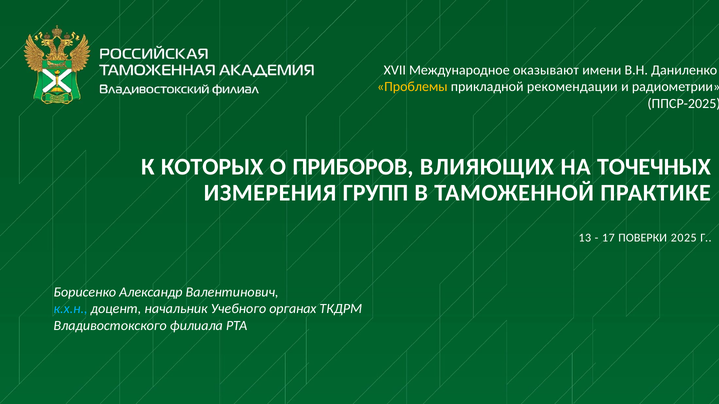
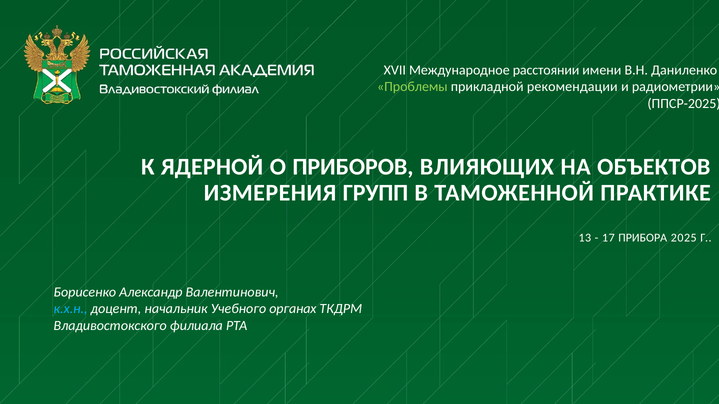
оказывают: оказывают -> расстоянии
Проблемы colour: yellow -> light green
КОТОРЫХ: КОТОРЫХ -> ЯДЕРНОЙ
ТОЧЕЧНЫХ: ТОЧЕЧНЫХ -> ОБЪЕКТОВ
ПОВЕРКИ: ПОВЕРКИ -> ПРИБОРА
